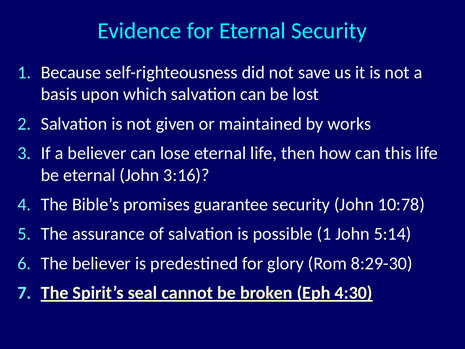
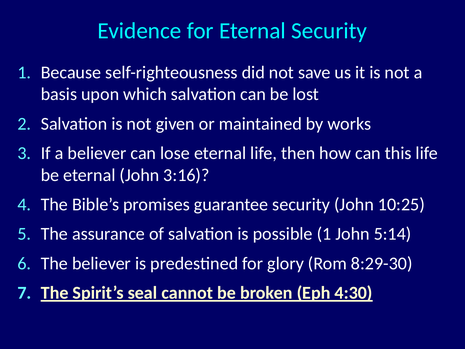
10:78: 10:78 -> 10:25
